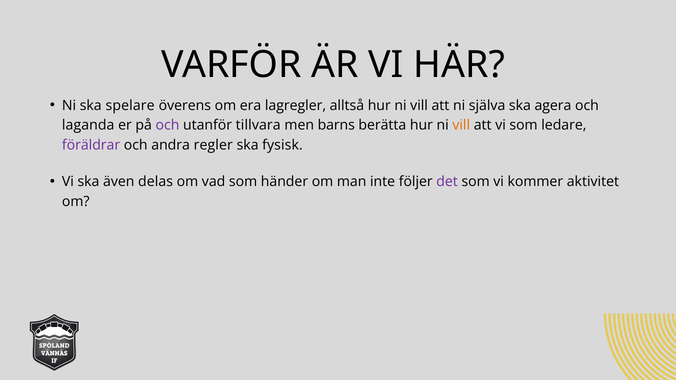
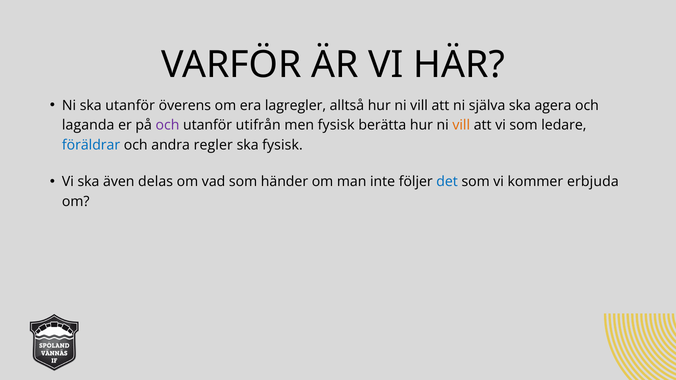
ska spelare: spelare -> utanför
tillvara: tillvara -> utifrån
men barns: barns -> fysisk
föräldrar colour: purple -> blue
det colour: purple -> blue
aktivitet: aktivitet -> erbjuda
